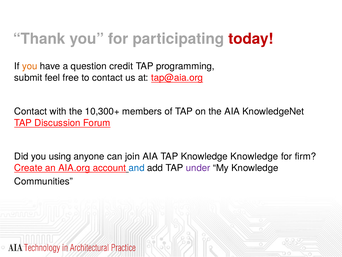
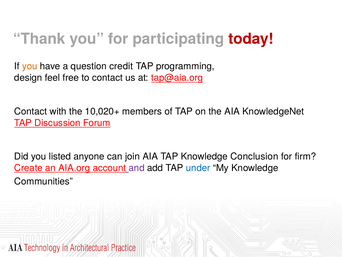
submit: submit -> design
10,300+: 10,300+ -> 10,020+
using: using -> listed
Knowledge Knowledge: Knowledge -> Conclusion
and colour: blue -> purple
under colour: purple -> blue
